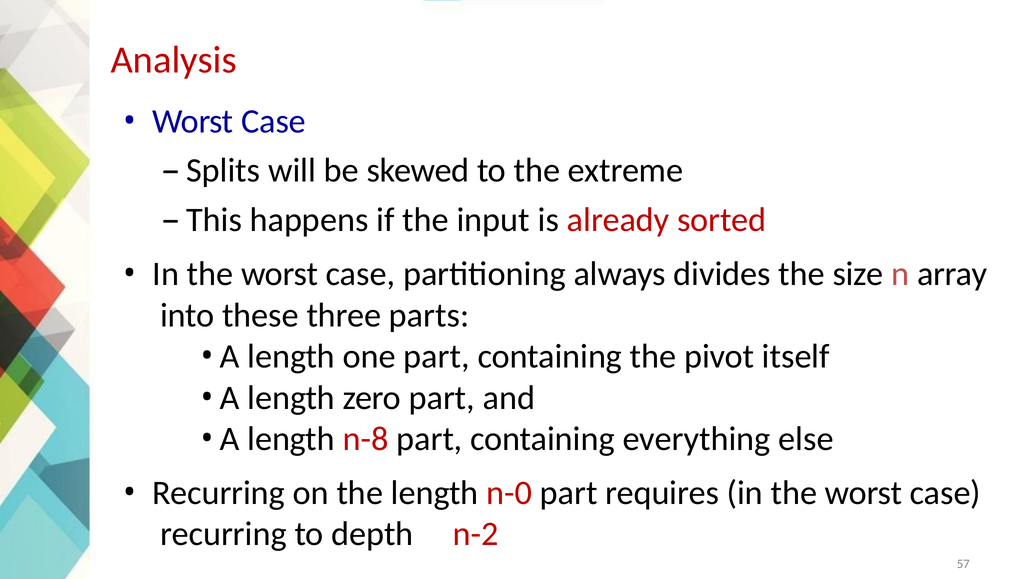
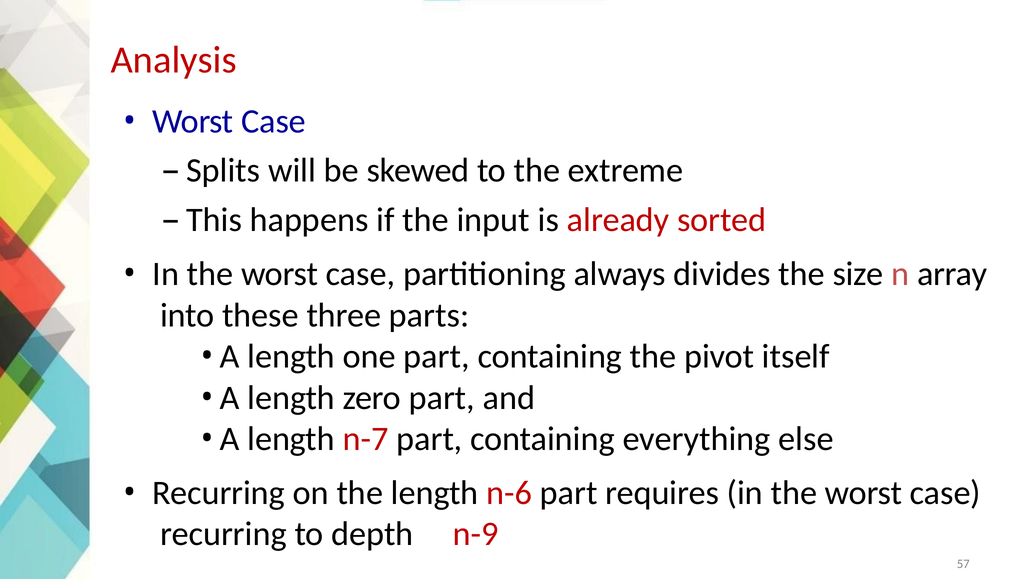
n-8: n-8 -> n-7
n-0: n-0 -> n-6
n-2: n-2 -> n-9
